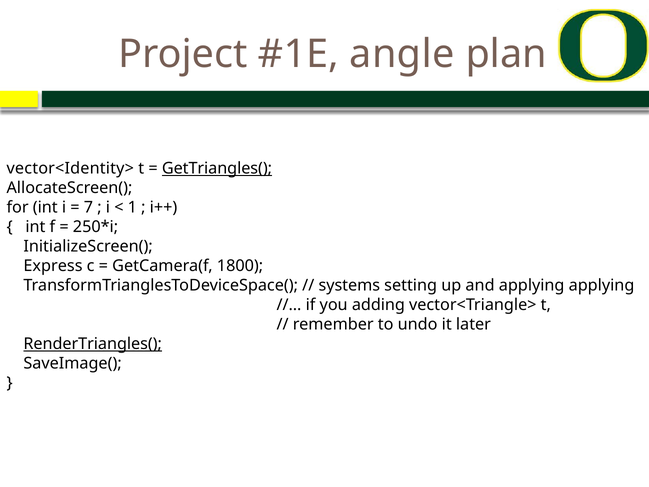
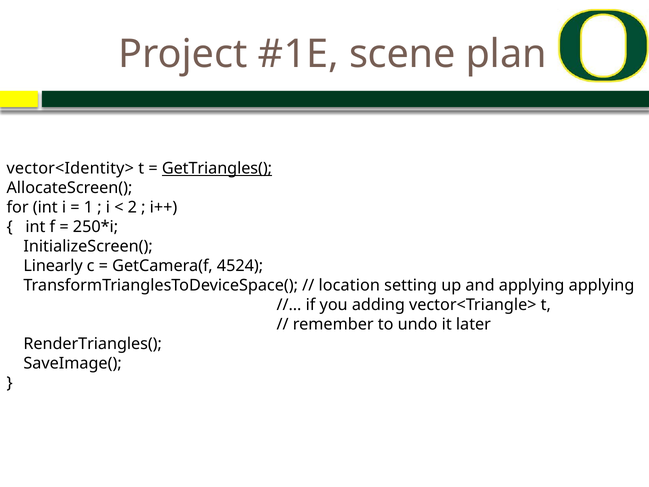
angle: angle -> scene
7: 7 -> 1
1: 1 -> 2
Express: Express -> Linearly
1800: 1800 -> 4524
systems: systems -> location
RenderTriangles( underline: present -> none
